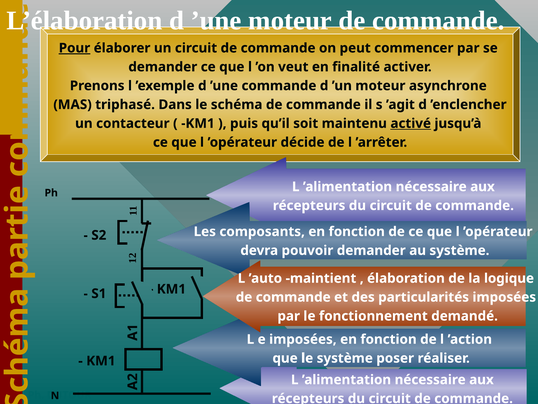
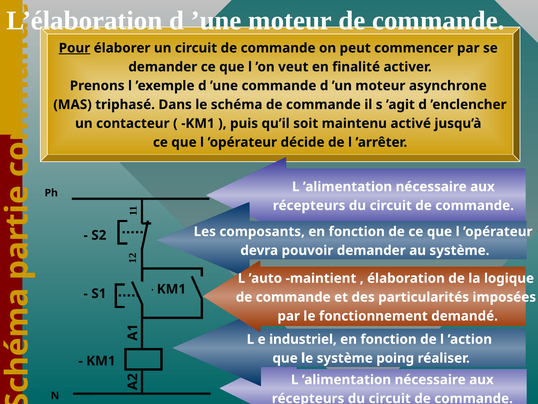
activé underline: present -> none
e imposées: imposées -> industriel
poser: poser -> poing
